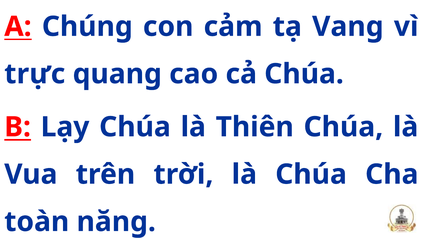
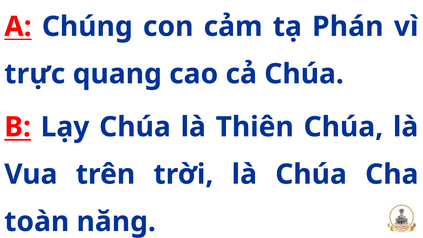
Vang: Vang -> Phán
